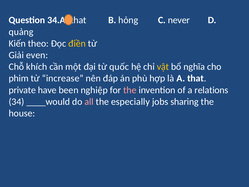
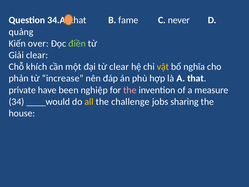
hỏng: hỏng -> fame
theo: theo -> over
điền colour: yellow -> light green
Giải even: even -> clear
từ quốc: quốc -> clear
phim: phim -> phản
relations: relations -> measure
all colour: pink -> yellow
especially: especially -> challenge
